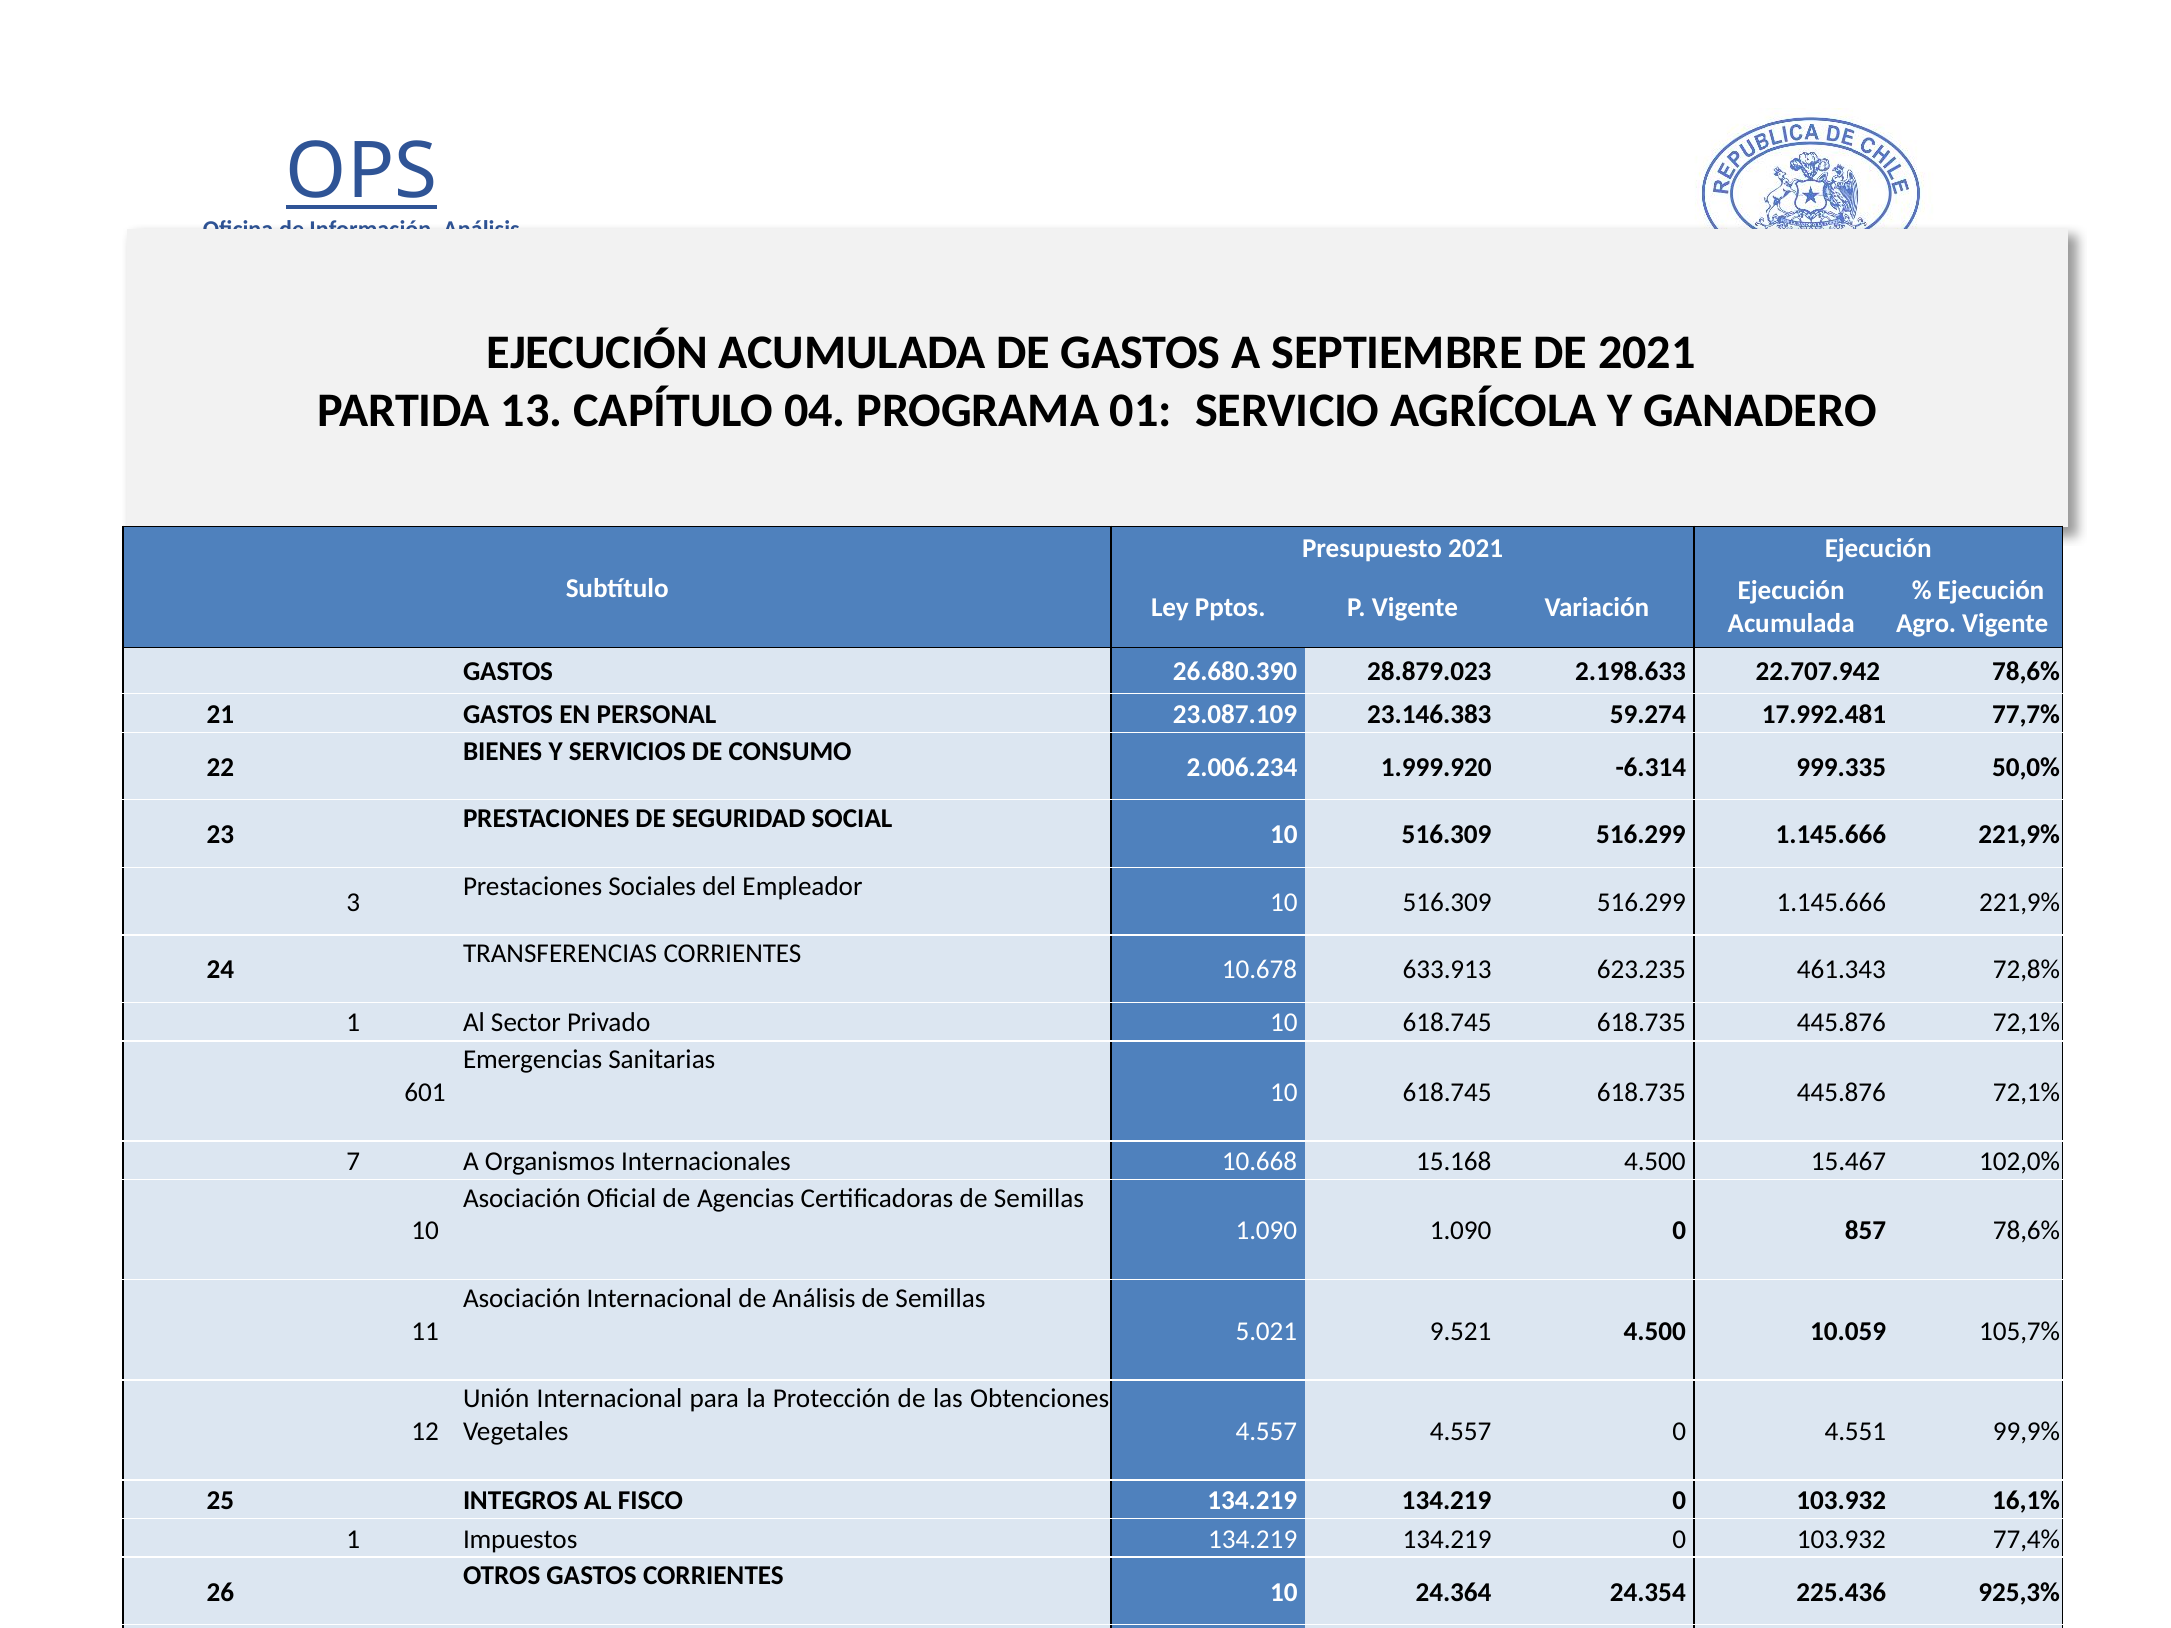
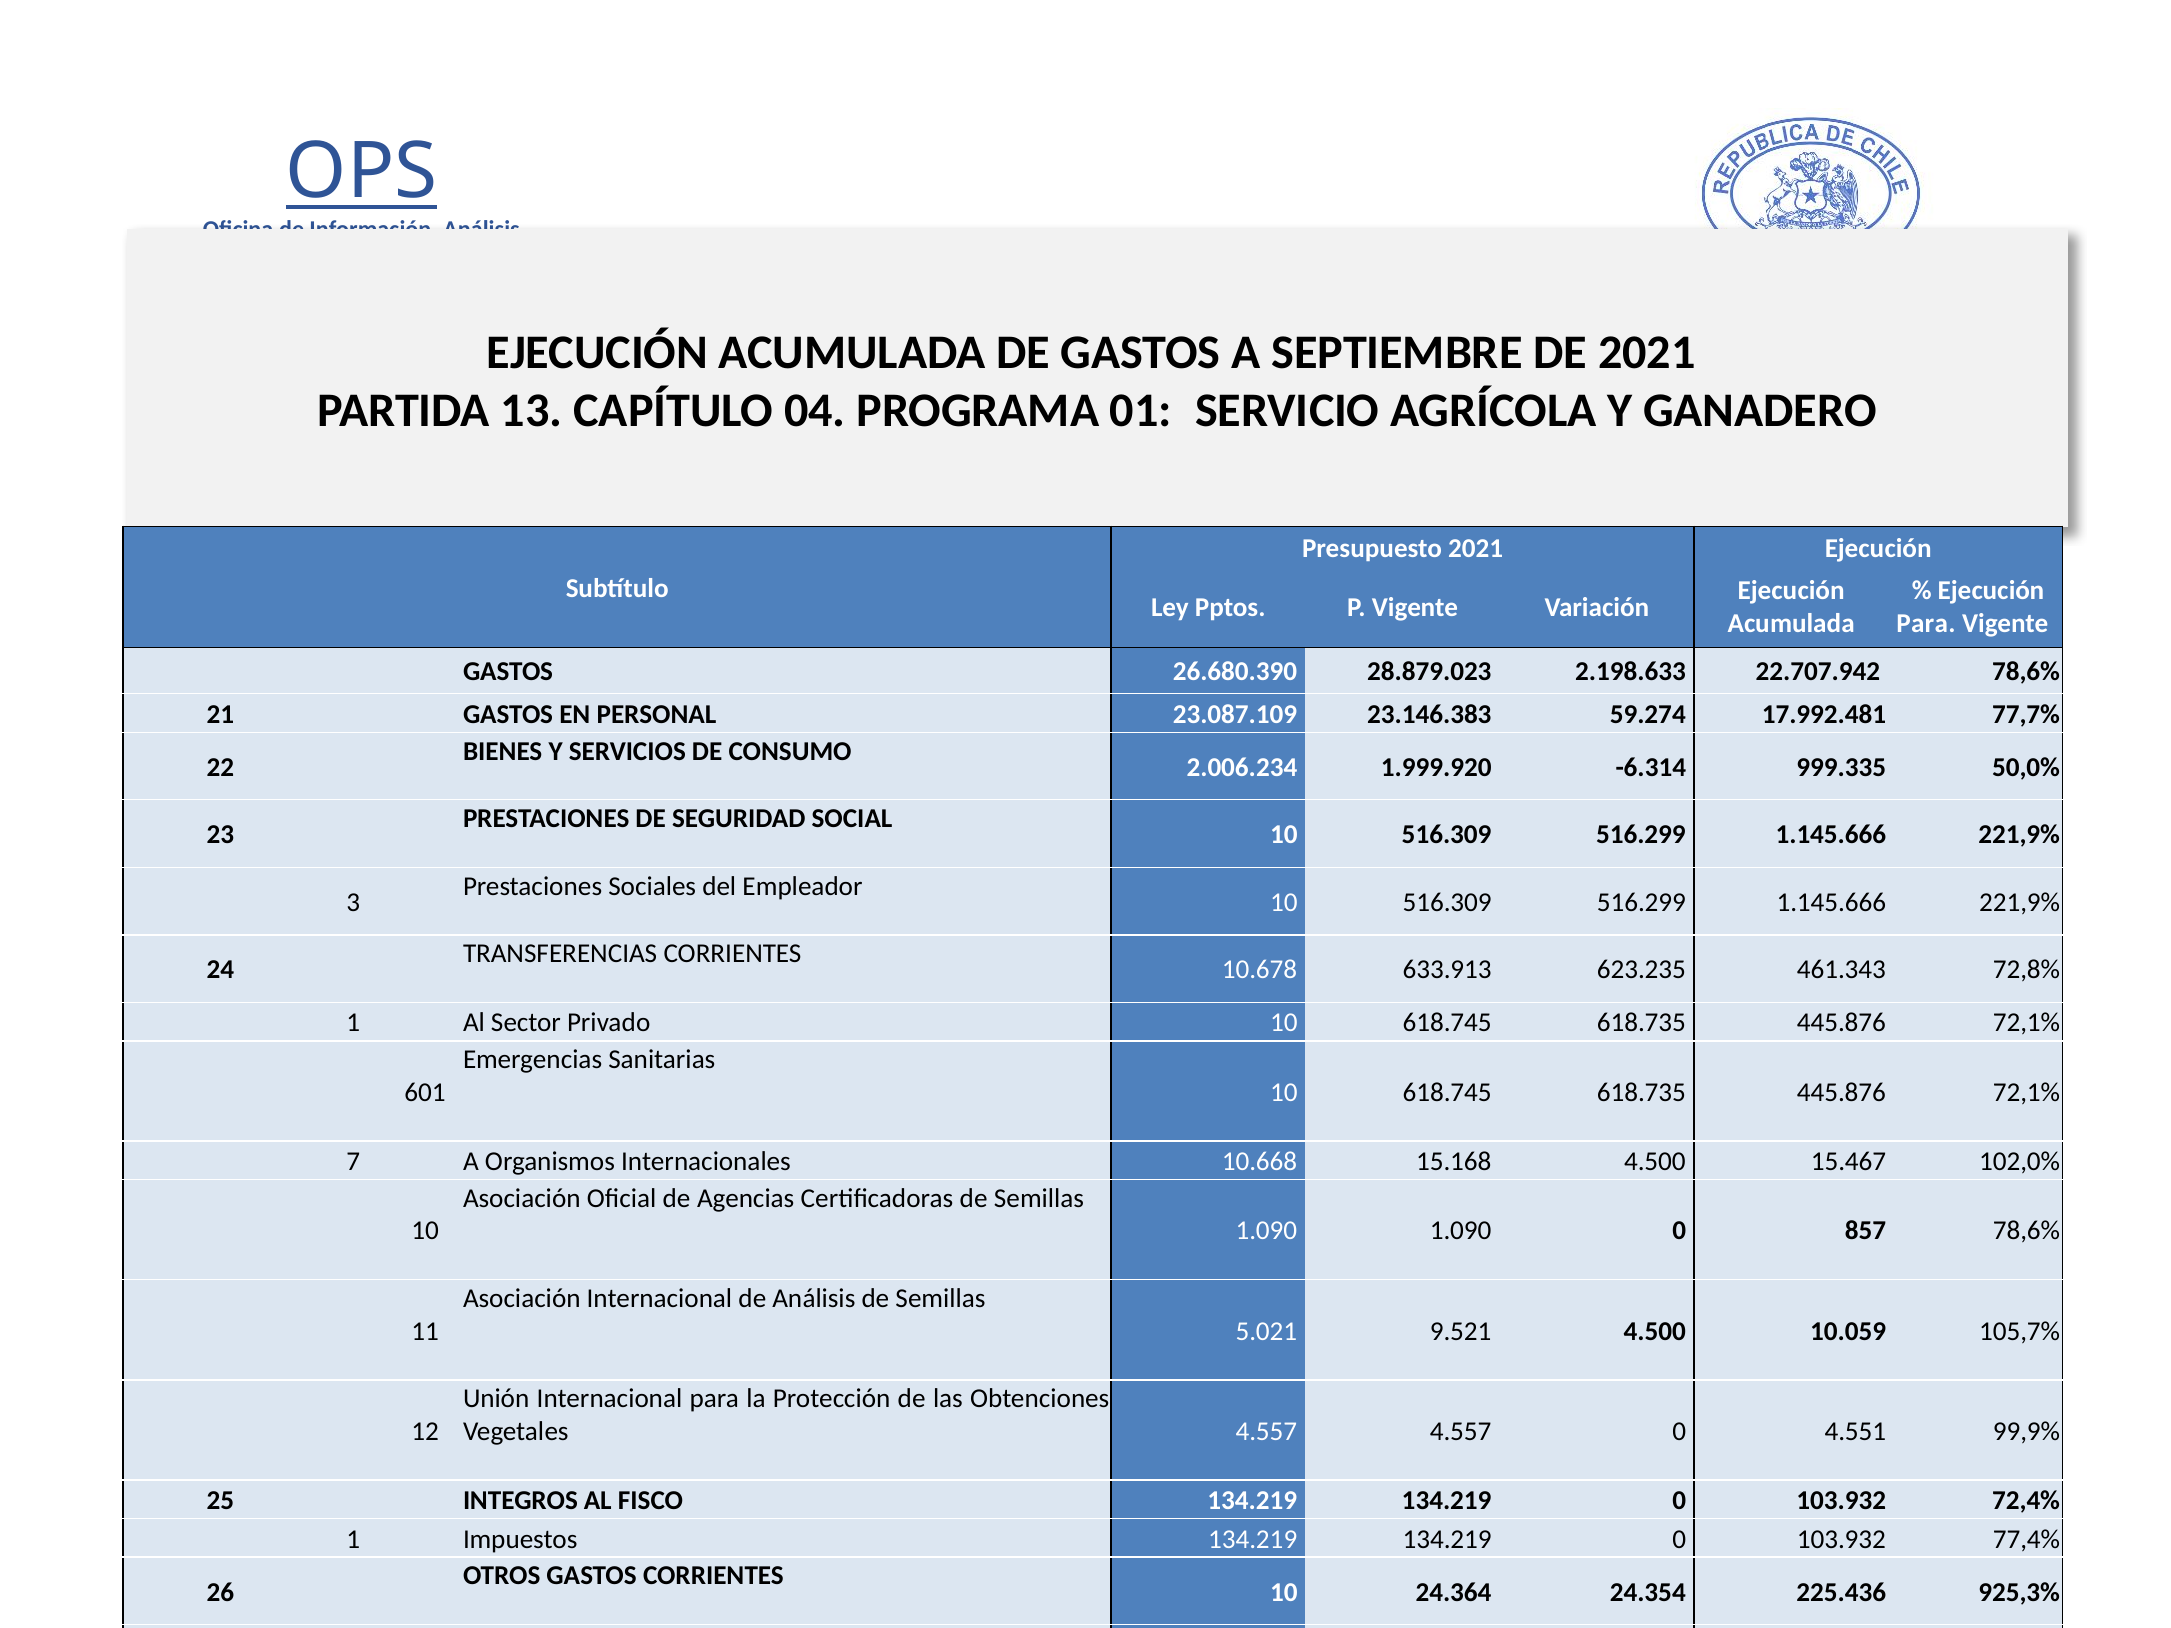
Agro at (1926, 624): Agro -> Para
16,1%: 16,1% -> 72,4%
